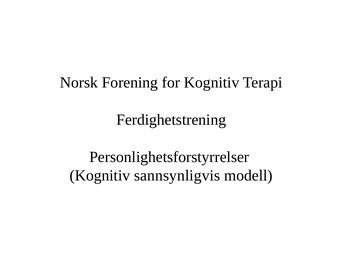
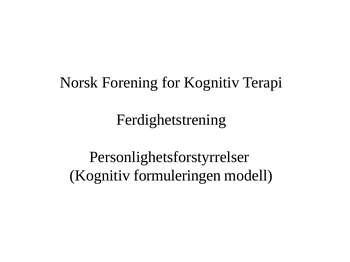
sannsynligvis: sannsynligvis -> formuleringen
